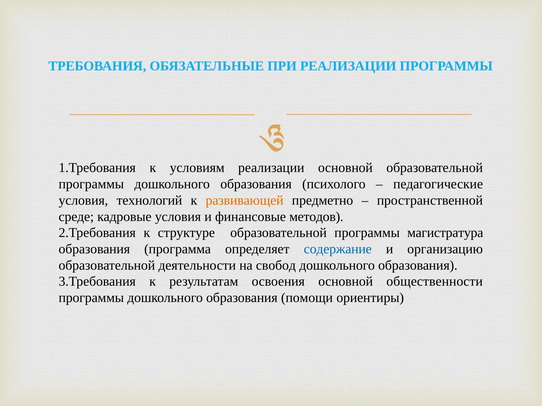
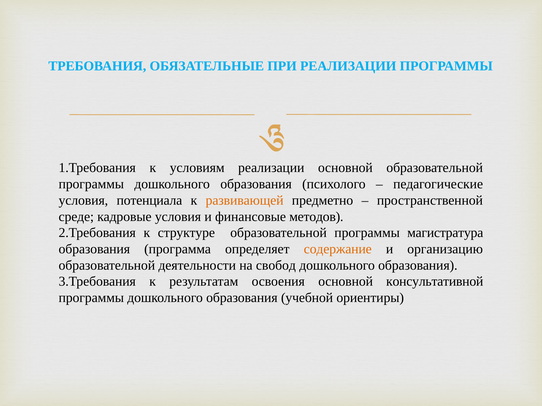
технологий: технологий -> потенциала
содержание colour: blue -> orange
общественности: общественности -> консультативной
помощи: помощи -> учебной
